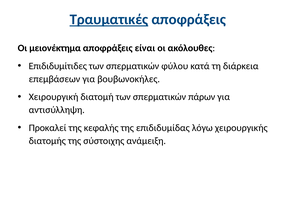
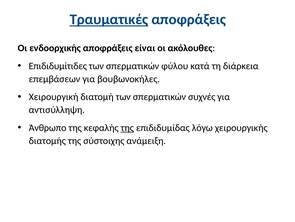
μειονέκτημα: μειονέκτημα -> ενδοορχικής
πάρων: πάρων -> συχνές
Προκαλεί: Προκαλεί -> Άνθρωπο
της at (127, 127) underline: none -> present
